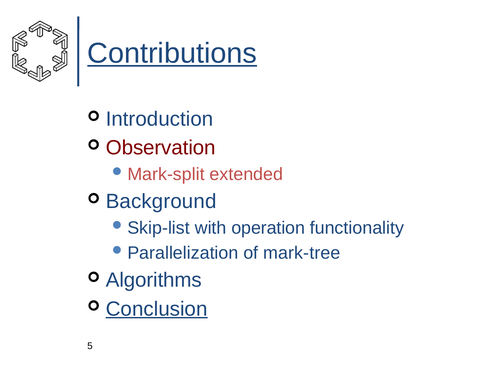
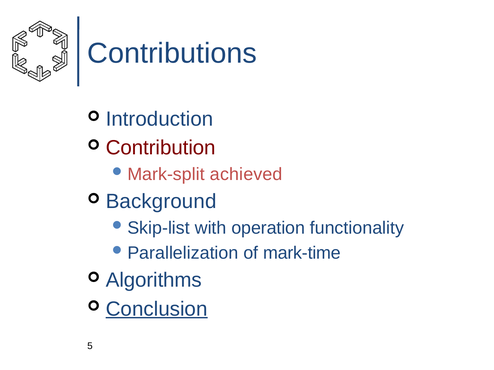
Contributions underline: present -> none
Observation: Observation -> Contribution
extended: extended -> achieved
mark-tree: mark-tree -> mark-time
